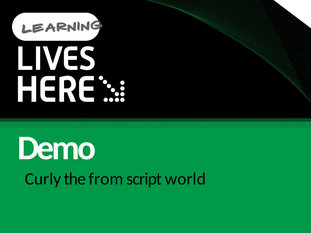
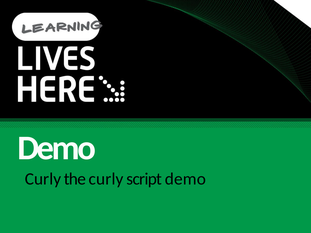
the from: from -> curly
script world: world -> demo
